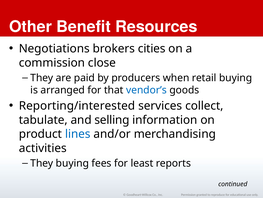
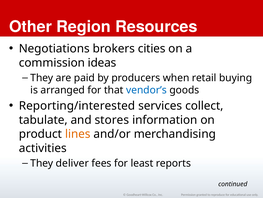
Benefit: Benefit -> Region
close: close -> ideas
selling: selling -> stores
lines colour: blue -> orange
They buying: buying -> deliver
